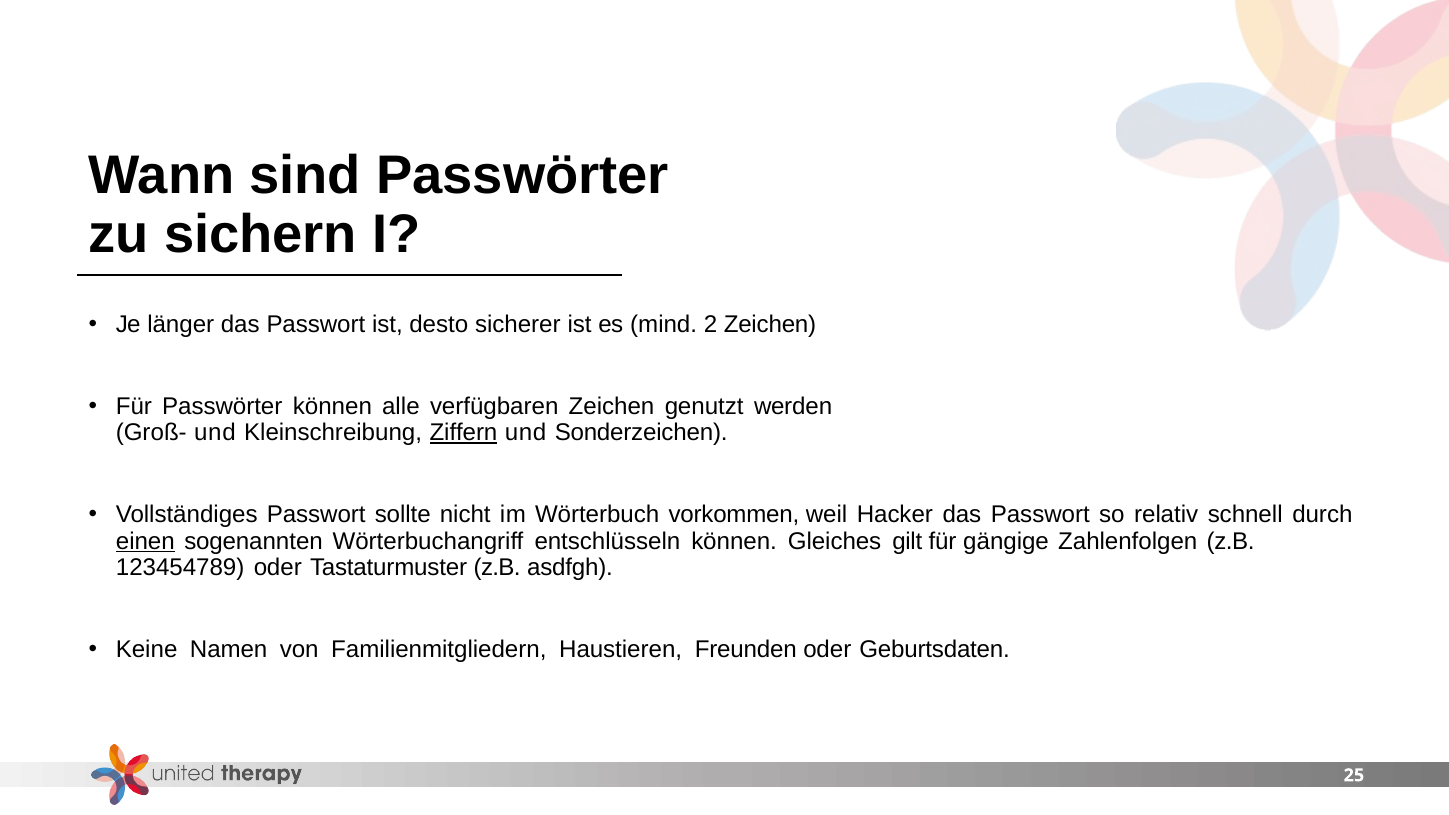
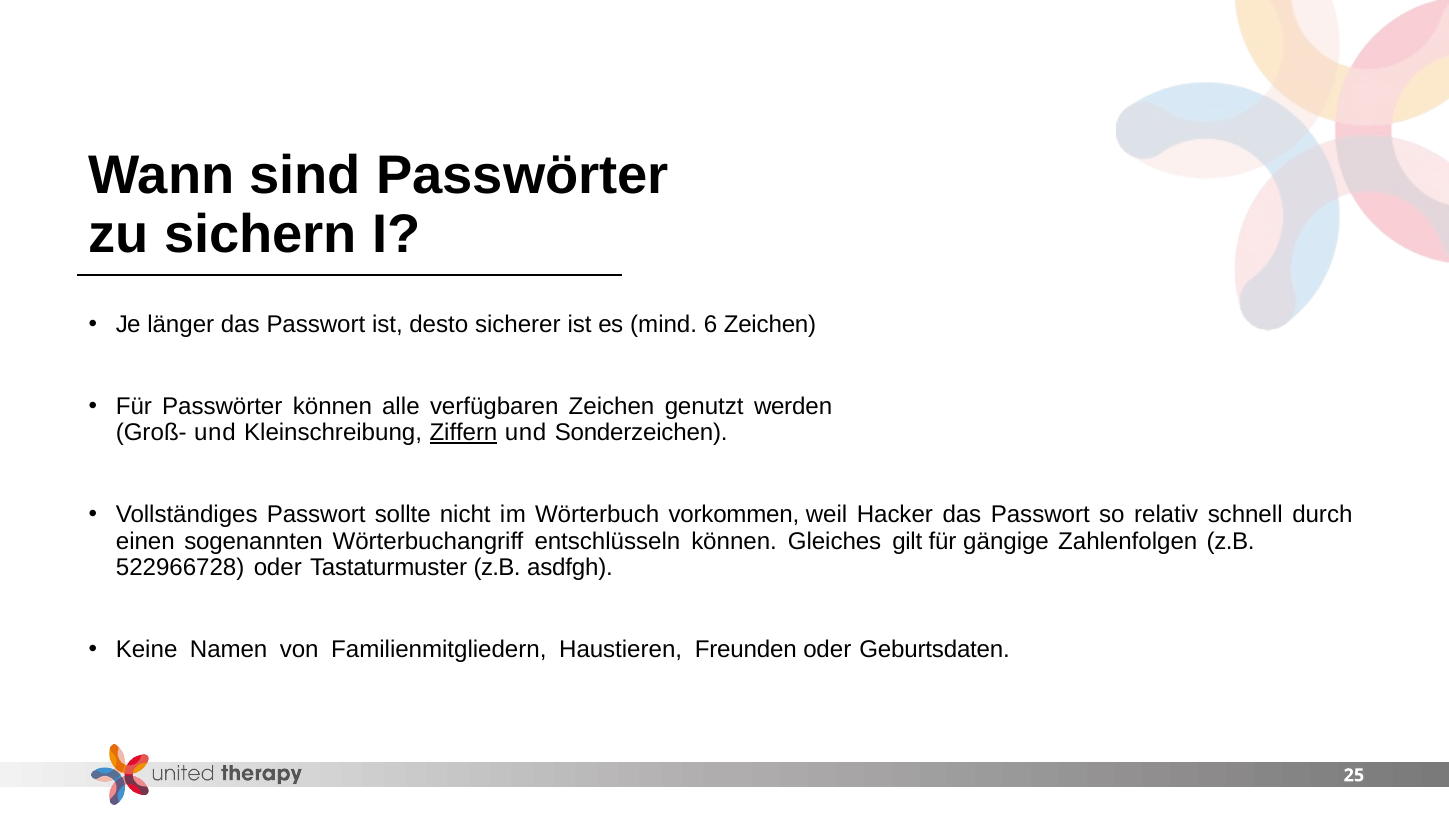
2: 2 -> 6
einen underline: present -> none
123454789: 123454789 -> 522966728
